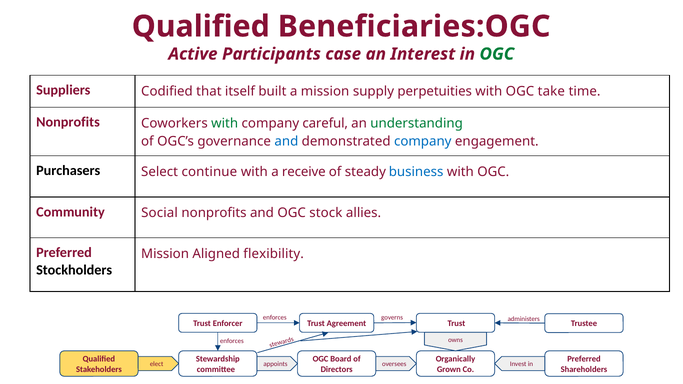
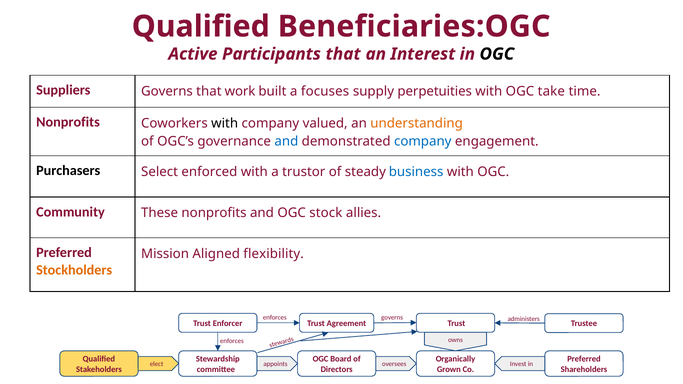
Participants case: case -> that
OGC at (497, 54) colour: green -> black
Suppliers Codified: Codified -> Governs
itself: itself -> work
a mission: mission -> focuses
with at (225, 123) colour: green -> black
careful: careful -> valued
understanding colour: green -> orange
continue: continue -> enforced
receive: receive -> trustor
Social: Social -> These
Stockholders colour: black -> orange
